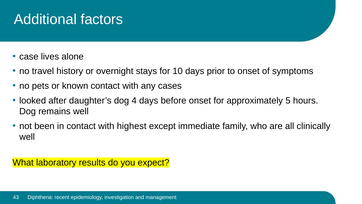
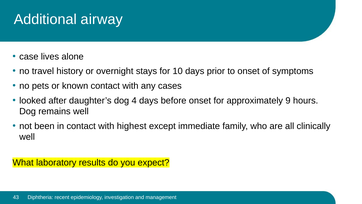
factors: factors -> airway
5: 5 -> 9
